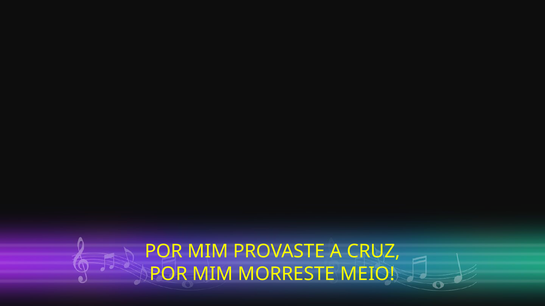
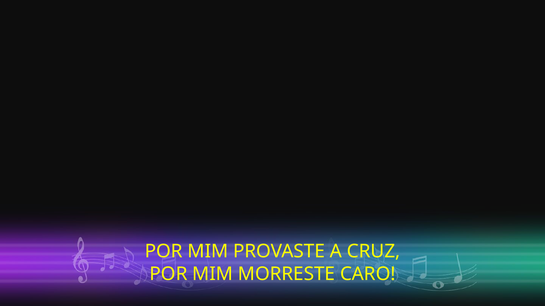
MEIO: MEIO -> CARO
